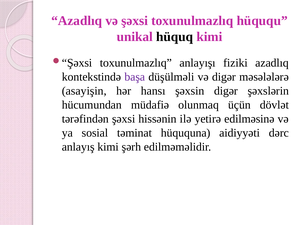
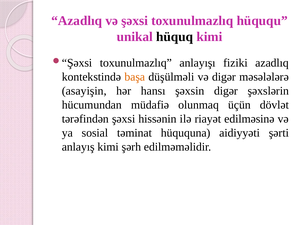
başa colour: purple -> orange
yetirə: yetirə -> riayət
dərc: dərc -> şərti
